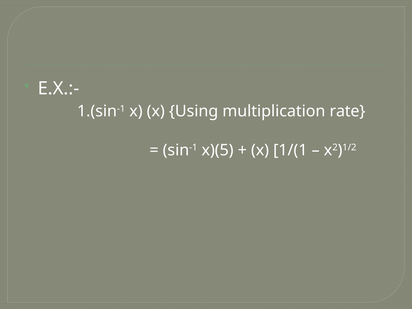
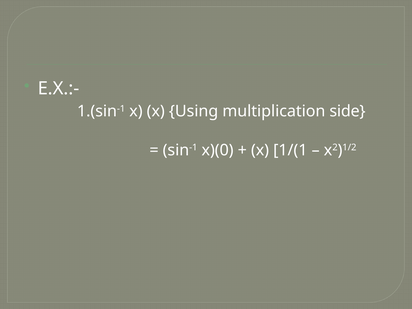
rate: rate -> side
x)(5: x)(5 -> x)(0
